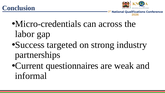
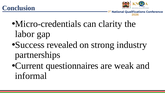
across: across -> clarity
targeted: targeted -> revealed
